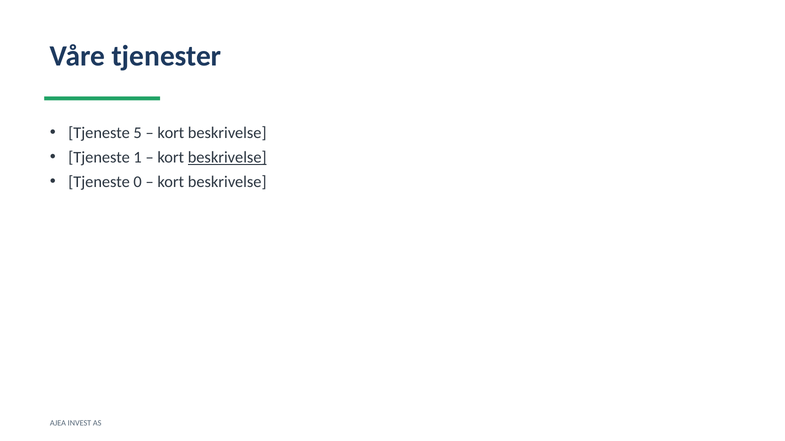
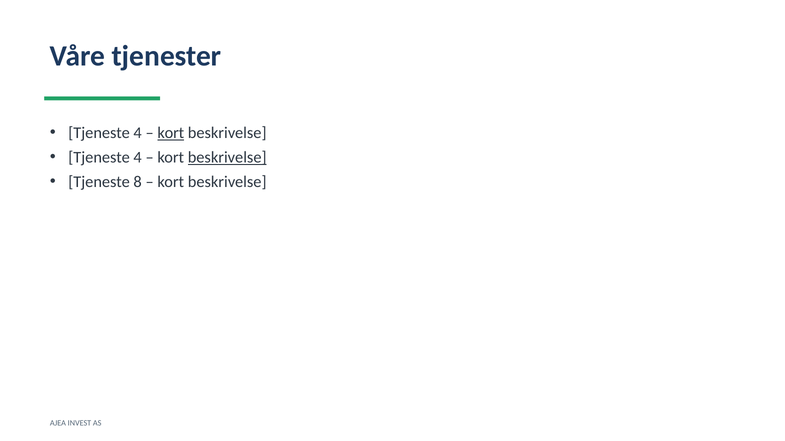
5 at (138, 133): 5 -> 4
kort at (171, 133) underline: none -> present
1 at (138, 158): 1 -> 4
0: 0 -> 8
